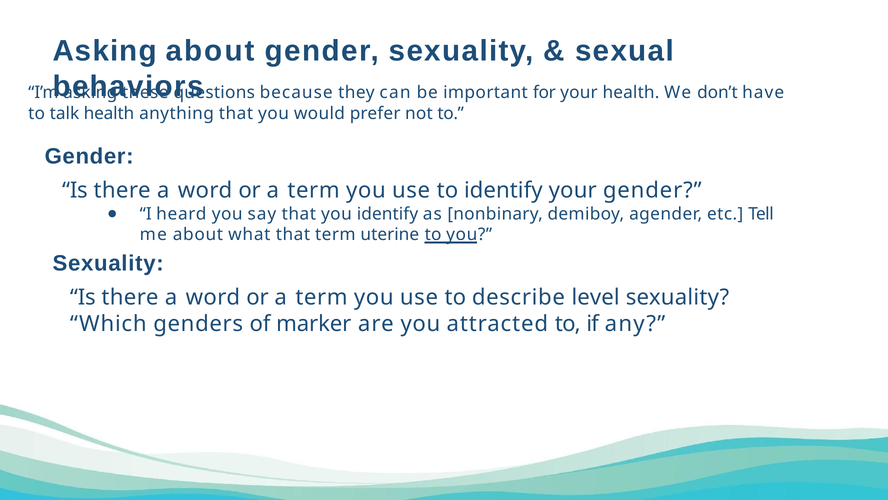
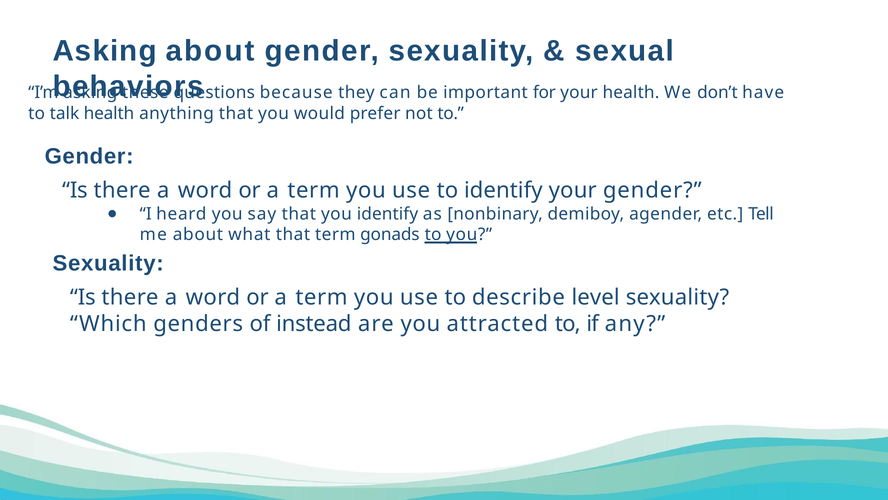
uterine: uterine -> gonads
marker: marker -> instead
